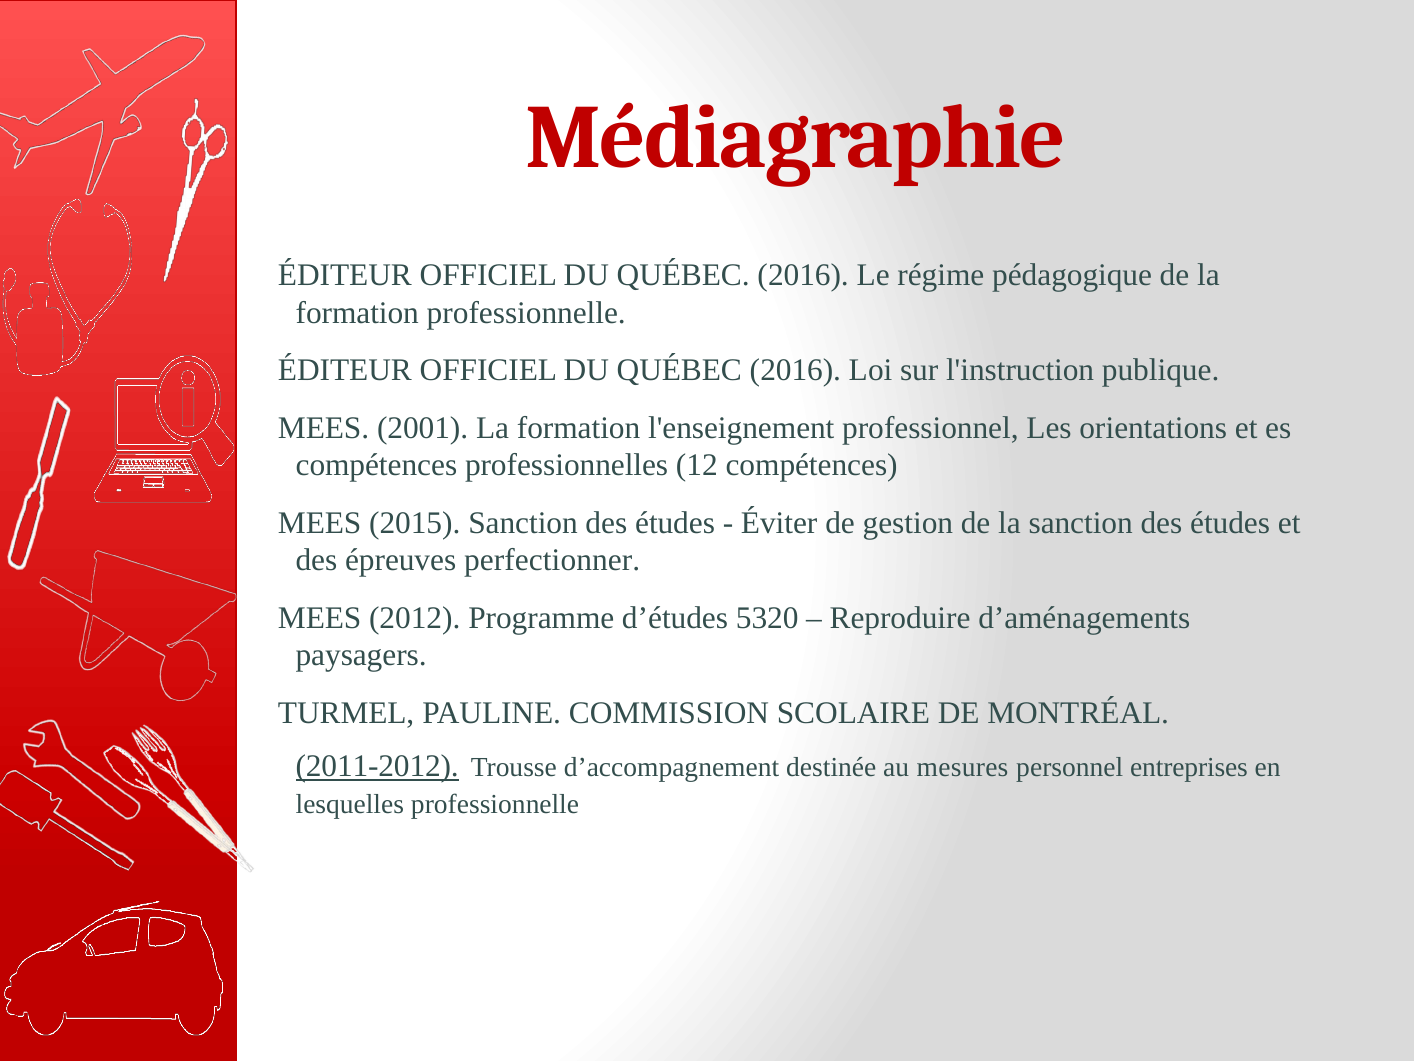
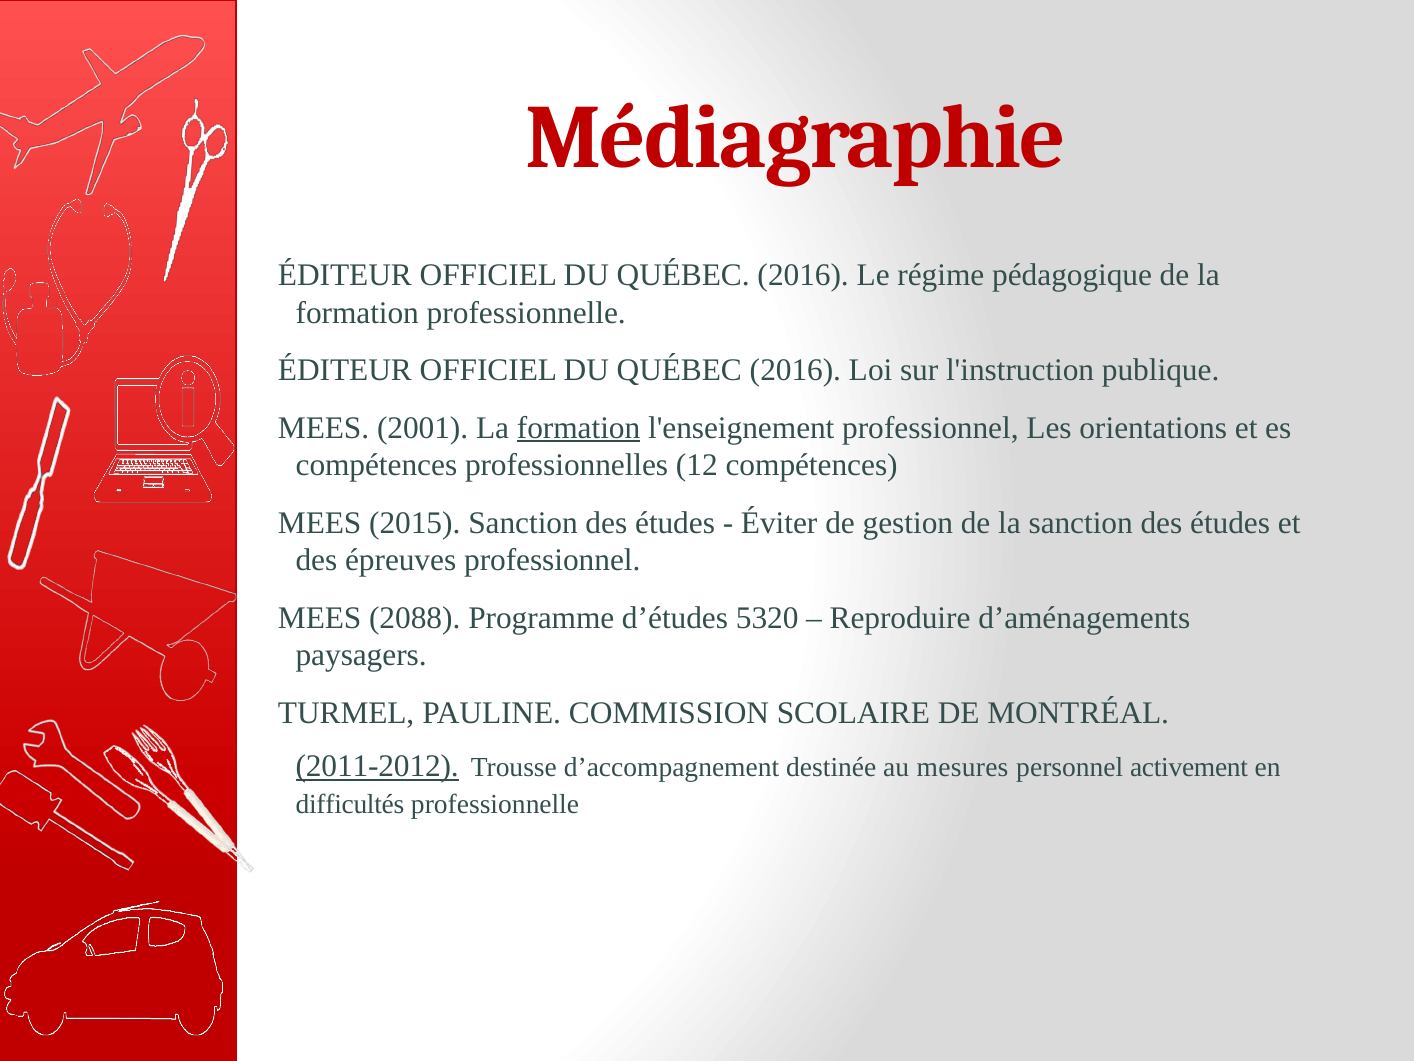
formation at (579, 428) underline: none -> present
épreuves perfectionner: perfectionner -> professionnel
2012: 2012 -> 2088
entreprises: entreprises -> activement
lesquelles: lesquelles -> difficultés
